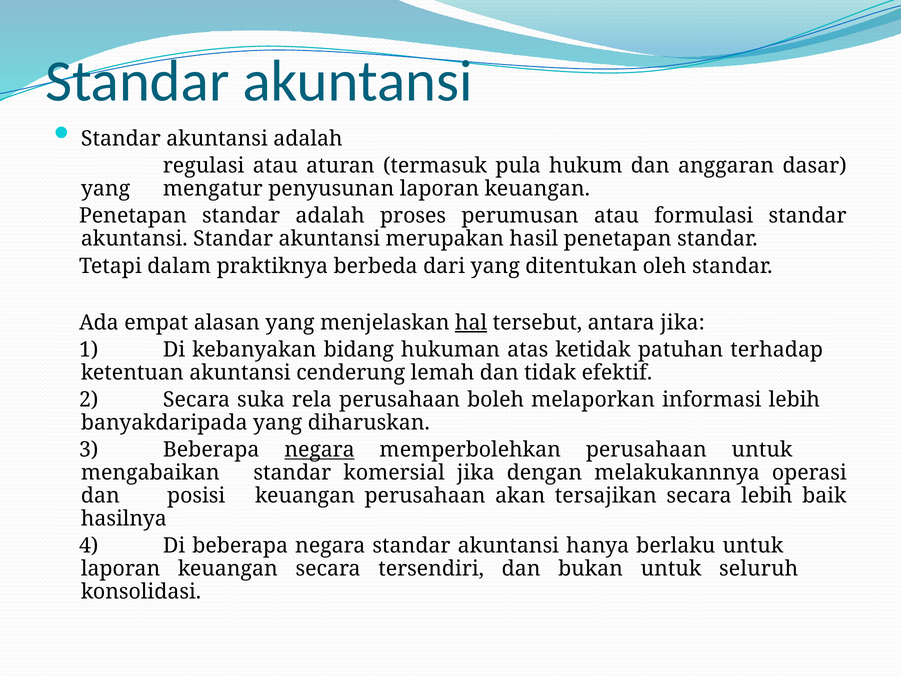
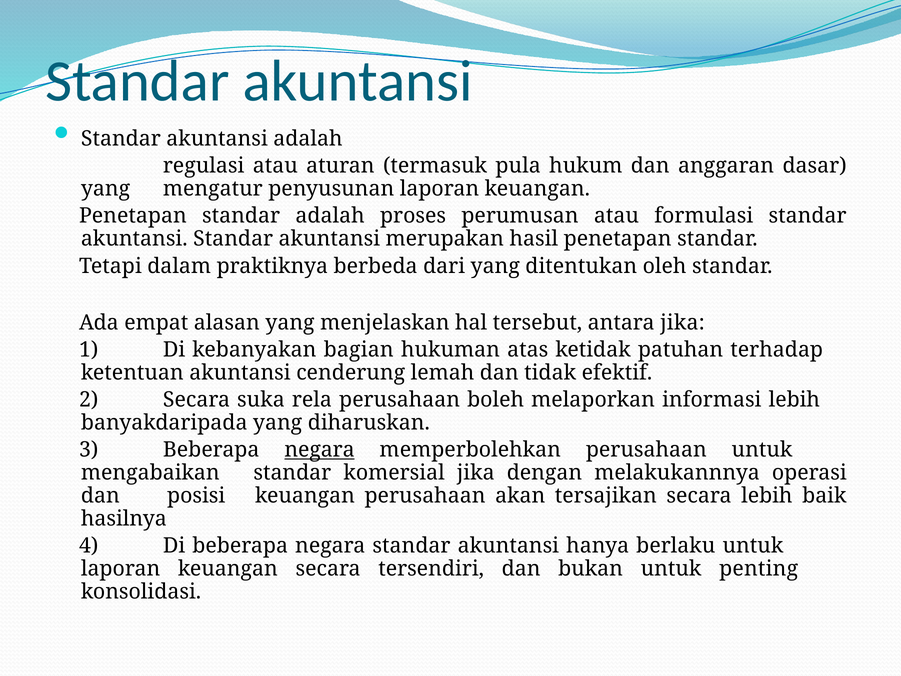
hal underline: present -> none
bidang: bidang -> bagian
seluruh: seluruh -> penting
